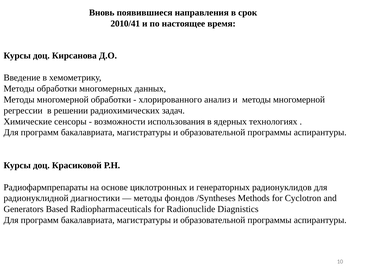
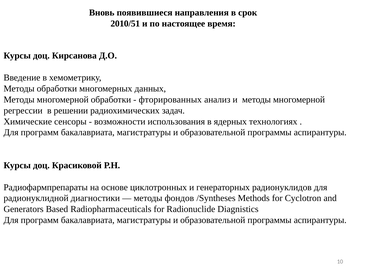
2010/41: 2010/41 -> 2010/51
хлорированного: хлорированного -> фторированных
